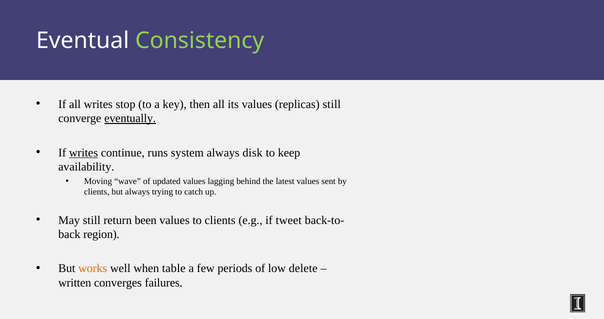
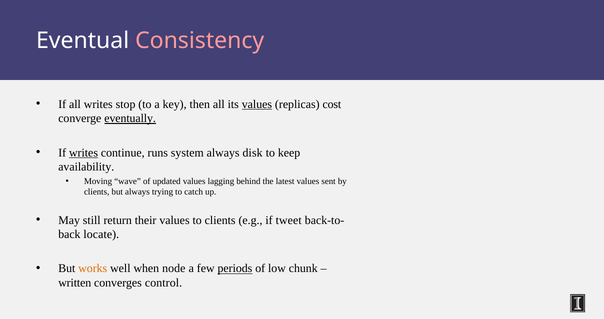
Consistency colour: light green -> pink
values at (257, 104) underline: none -> present
replicas still: still -> cost
been: been -> their
region: region -> locate
table: table -> node
periods underline: none -> present
delete: delete -> chunk
failures: failures -> control
